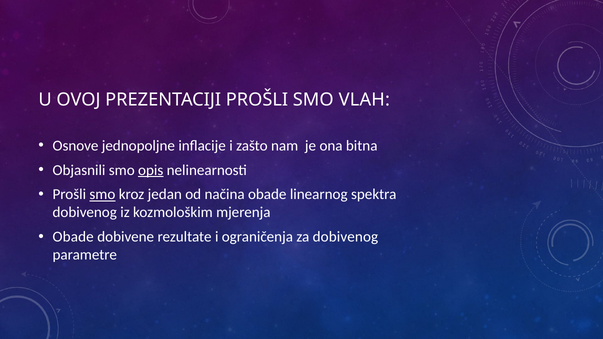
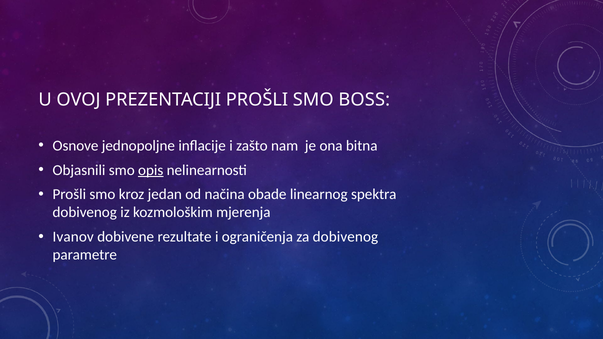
VLAH: VLAH -> BOSS
smo at (102, 195) underline: present -> none
Obade at (73, 237): Obade -> Ivanov
